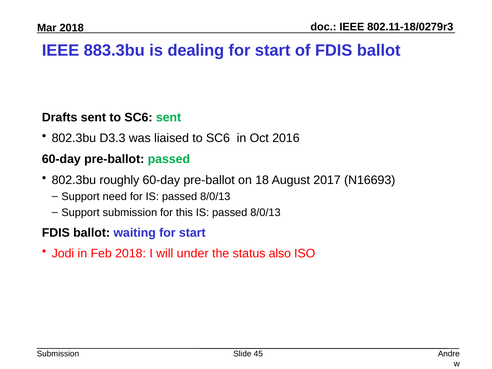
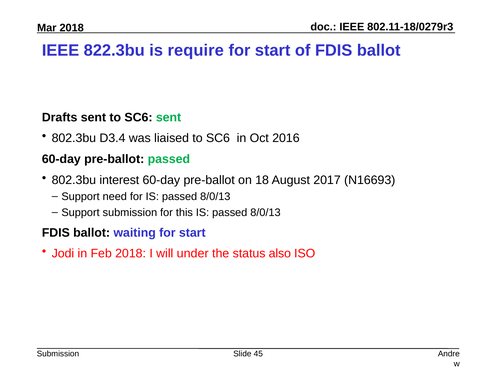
883.3bu: 883.3bu -> 822.3bu
dealing: dealing -> require
D3.3: D3.3 -> D3.4
roughly: roughly -> interest
